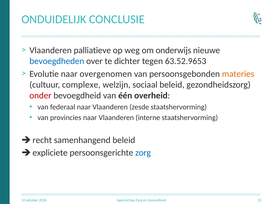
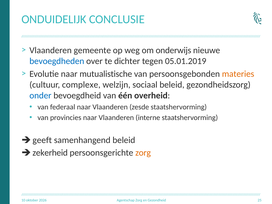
palliatieve: palliatieve -> gemeente
63.52.9653: 63.52.9653 -> 05.01.2019
overgenomen: overgenomen -> mutualistische
onder colour: red -> blue
recht: recht -> geeft
expliciete: expliciete -> zekerheid
zorg at (143, 153) colour: blue -> orange
